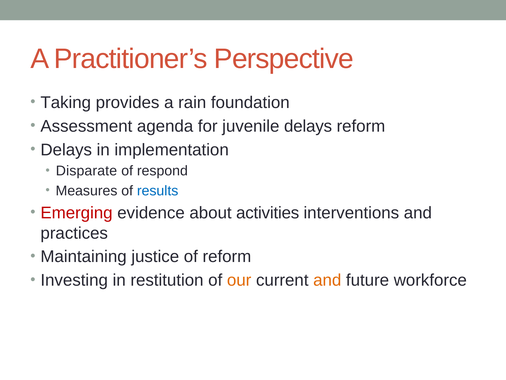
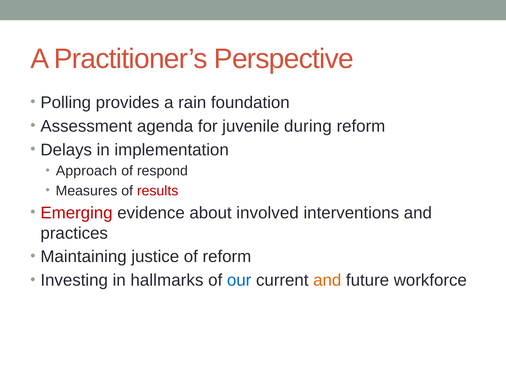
Taking: Taking -> Polling
juvenile delays: delays -> during
Disparate: Disparate -> Approach
results colour: blue -> red
activities: activities -> involved
restitution: restitution -> hallmarks
our colour: orange -> blue
